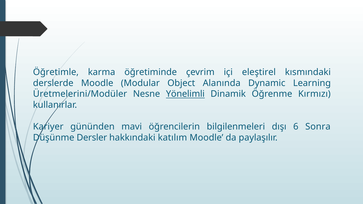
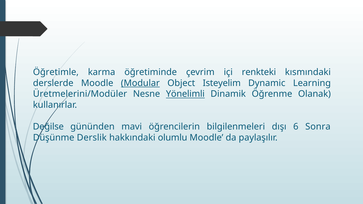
eleştirel: eleştirel -> renkteki
Modular underline: none -> present
Alanında: Alanında -> Isteyelim
Kırmızı: Kırmızı -> Olanak
Kariyer: Kariyer -> Değilse
Dersler: Dersler -> Derslik
katılım: katılım -> olumlu
